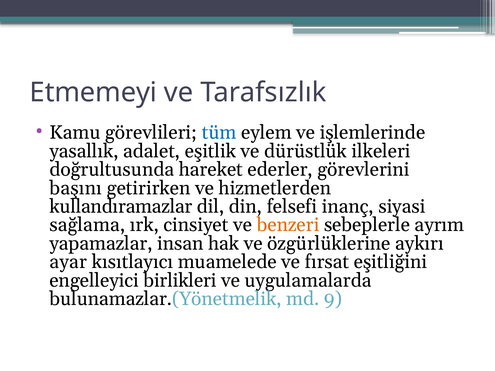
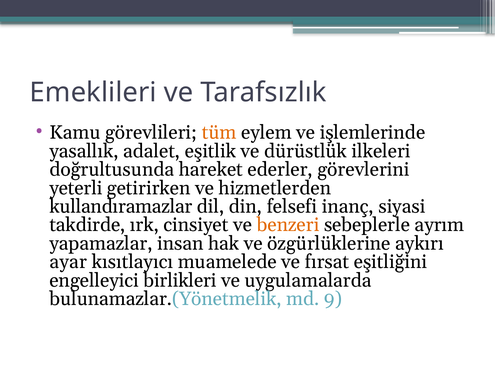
Etmemeyi: Etmemeyi -> Emeklileri
tüm colour: blue -> orange
başını: başını -> yeterli
sağlama: sağlama -> takdirde
